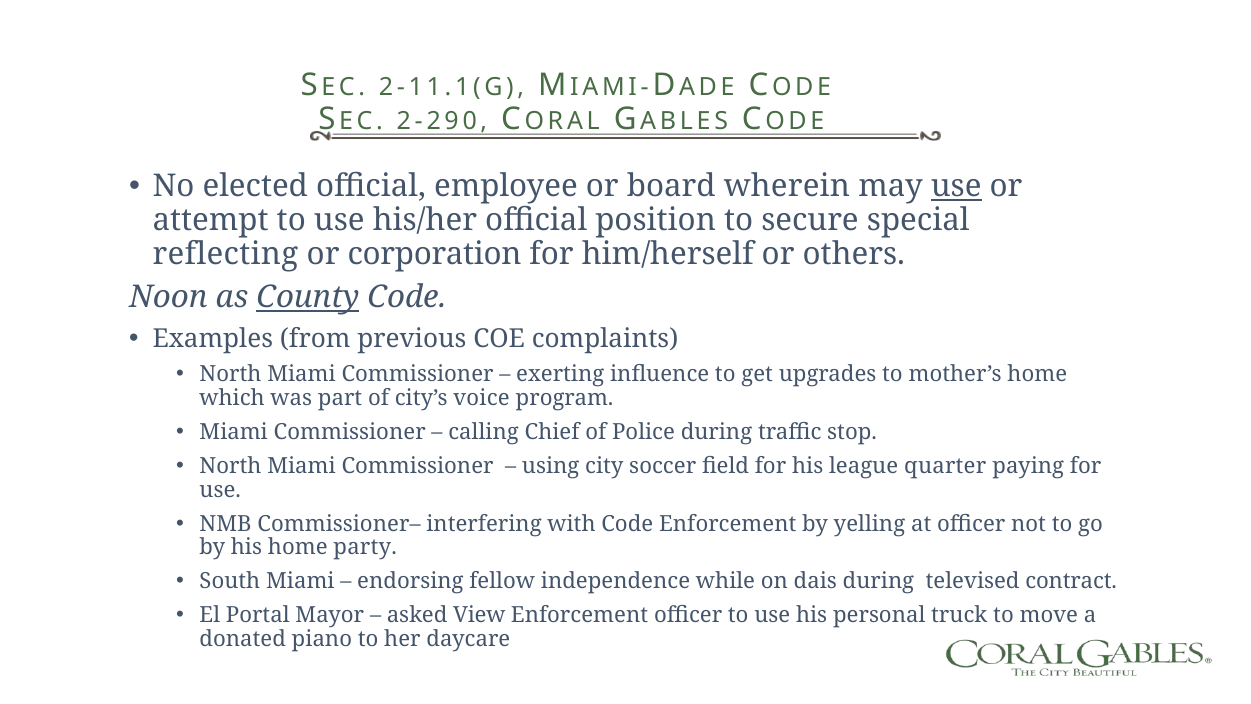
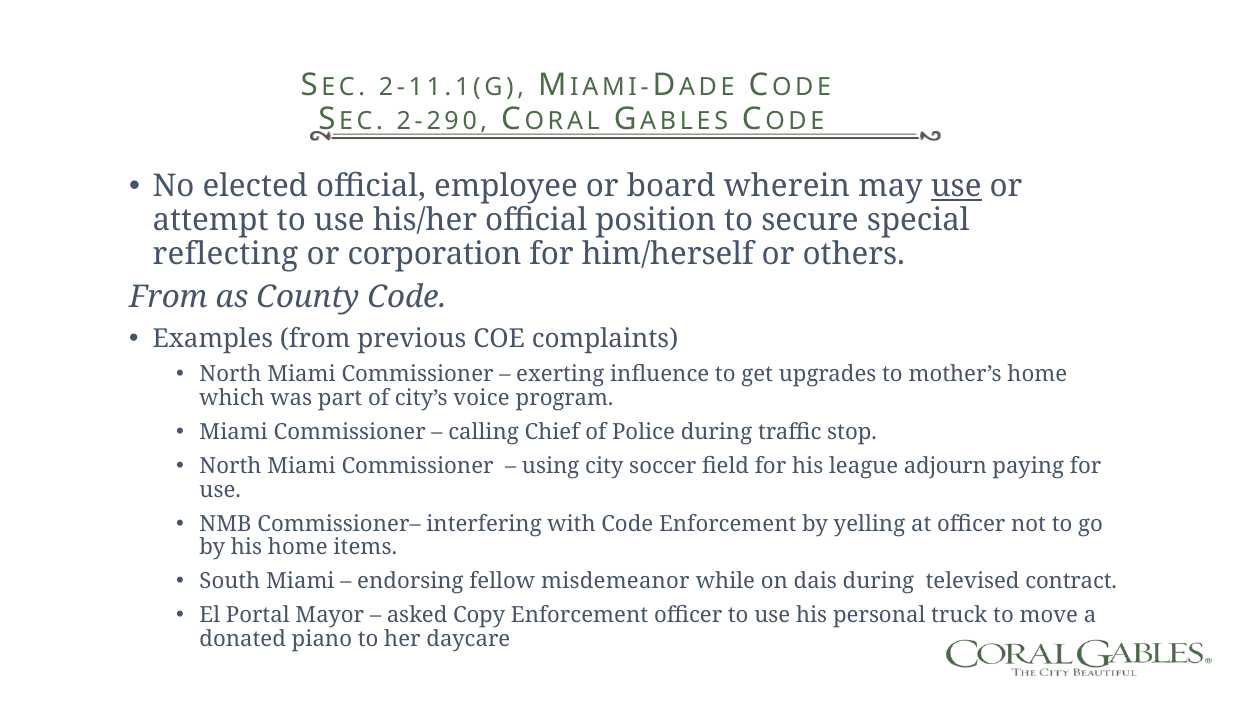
Noon at (168, 297): Noon -> From
County underline: present -> none
quarter: quarter -> adjourn
party: party -> items
independence: independence -> misdemeanor
View: View -> Copy
